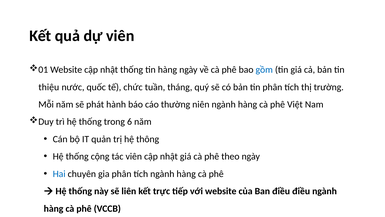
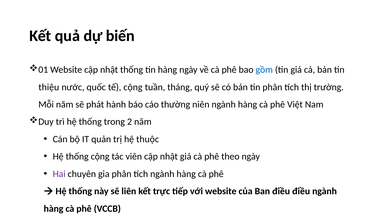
dự viên: viên -> biến
tế chức: chức -> cộng
6: 6 -> 2
thông: thông -> thuộc
Hai colour: blue -> purple
